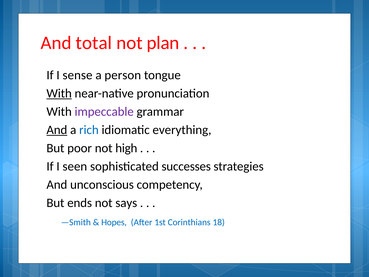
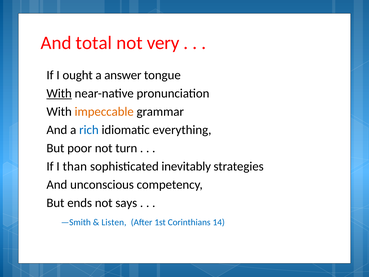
plan: plan -> very
sense: sense -> ought
person: person -> answer
impeccable colour: purple -> orange
And at (57, 130) underline: present -> none
high: high -> turn
seen: seen -> than
successes: successes -> inevitably
Hopes: Hopes -> Listen
18: 18 -> 14
